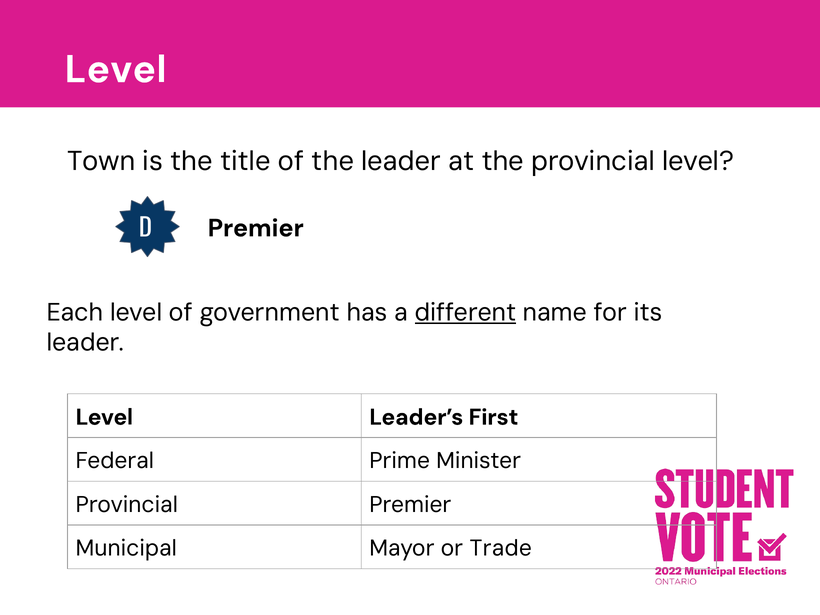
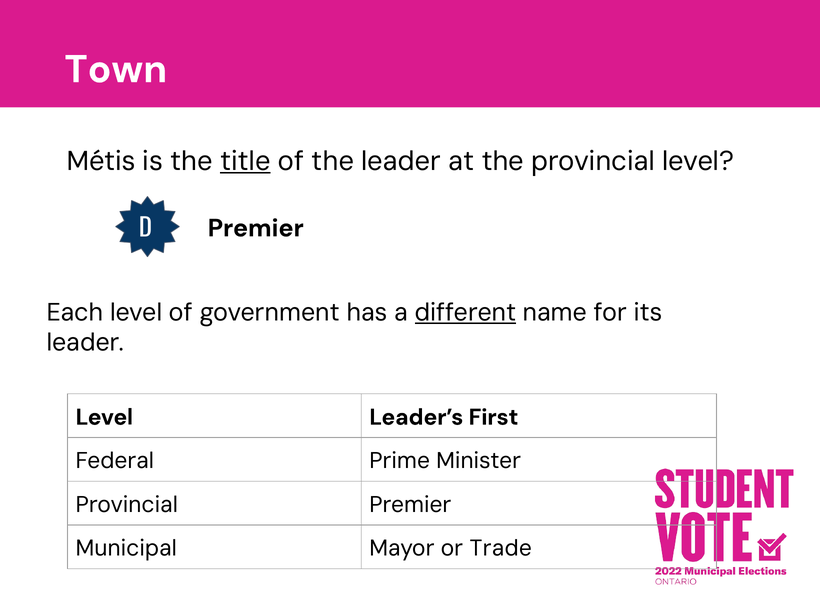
Level at (116, 69): Level -> Town
Town: Town -> Métis
title underline: none -> present
